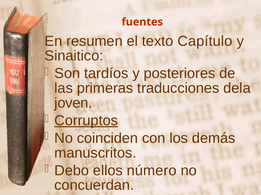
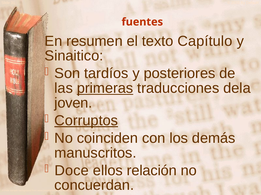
primeras underline: none -> present
Debo: Debo -> Doce
número: número -> relación
